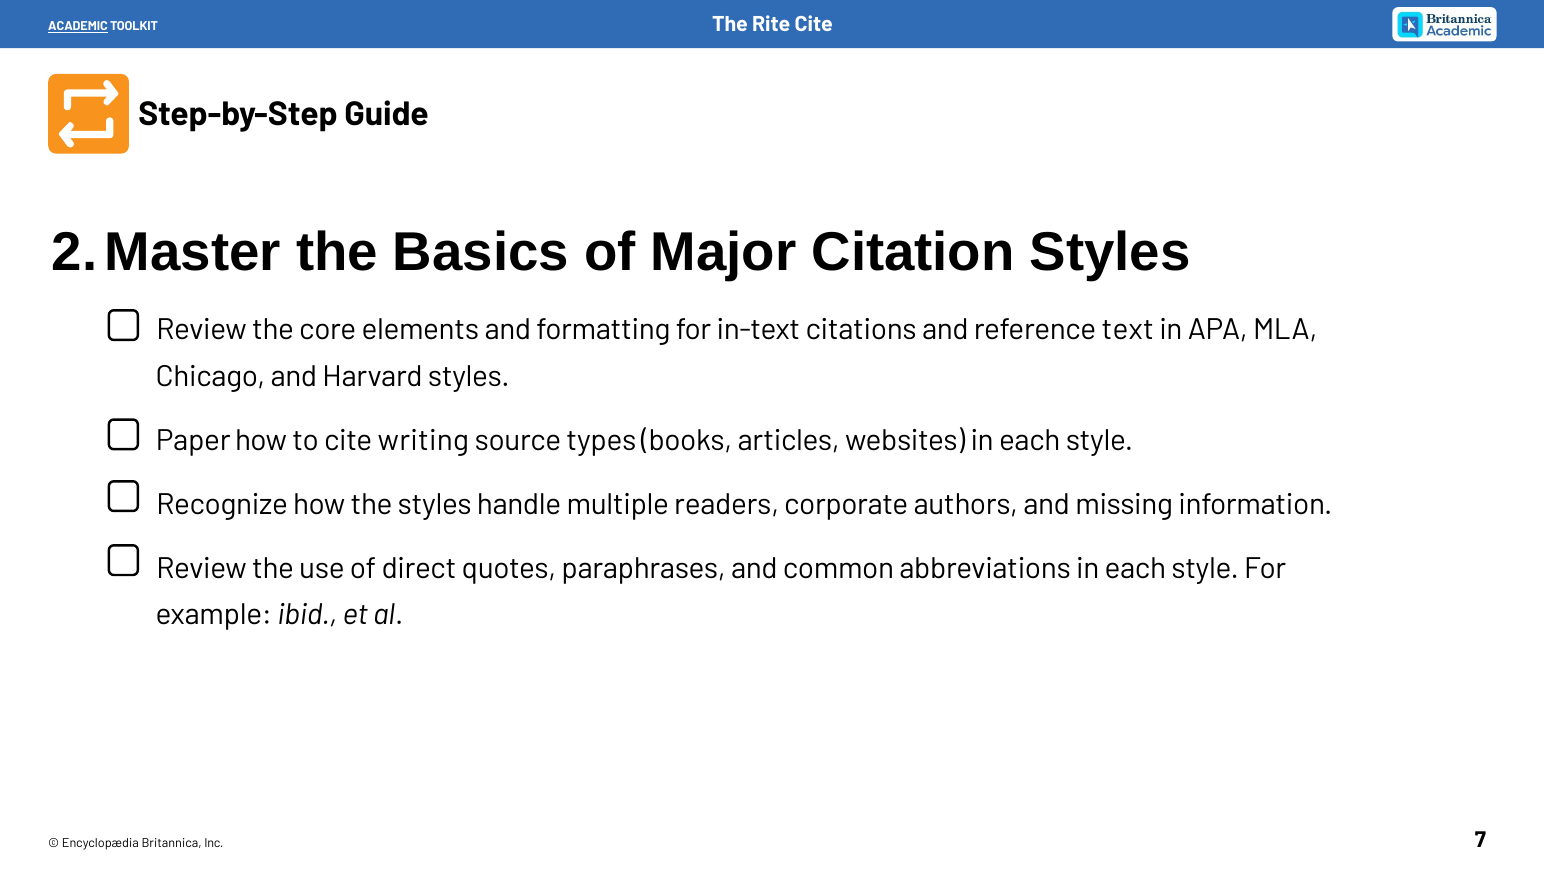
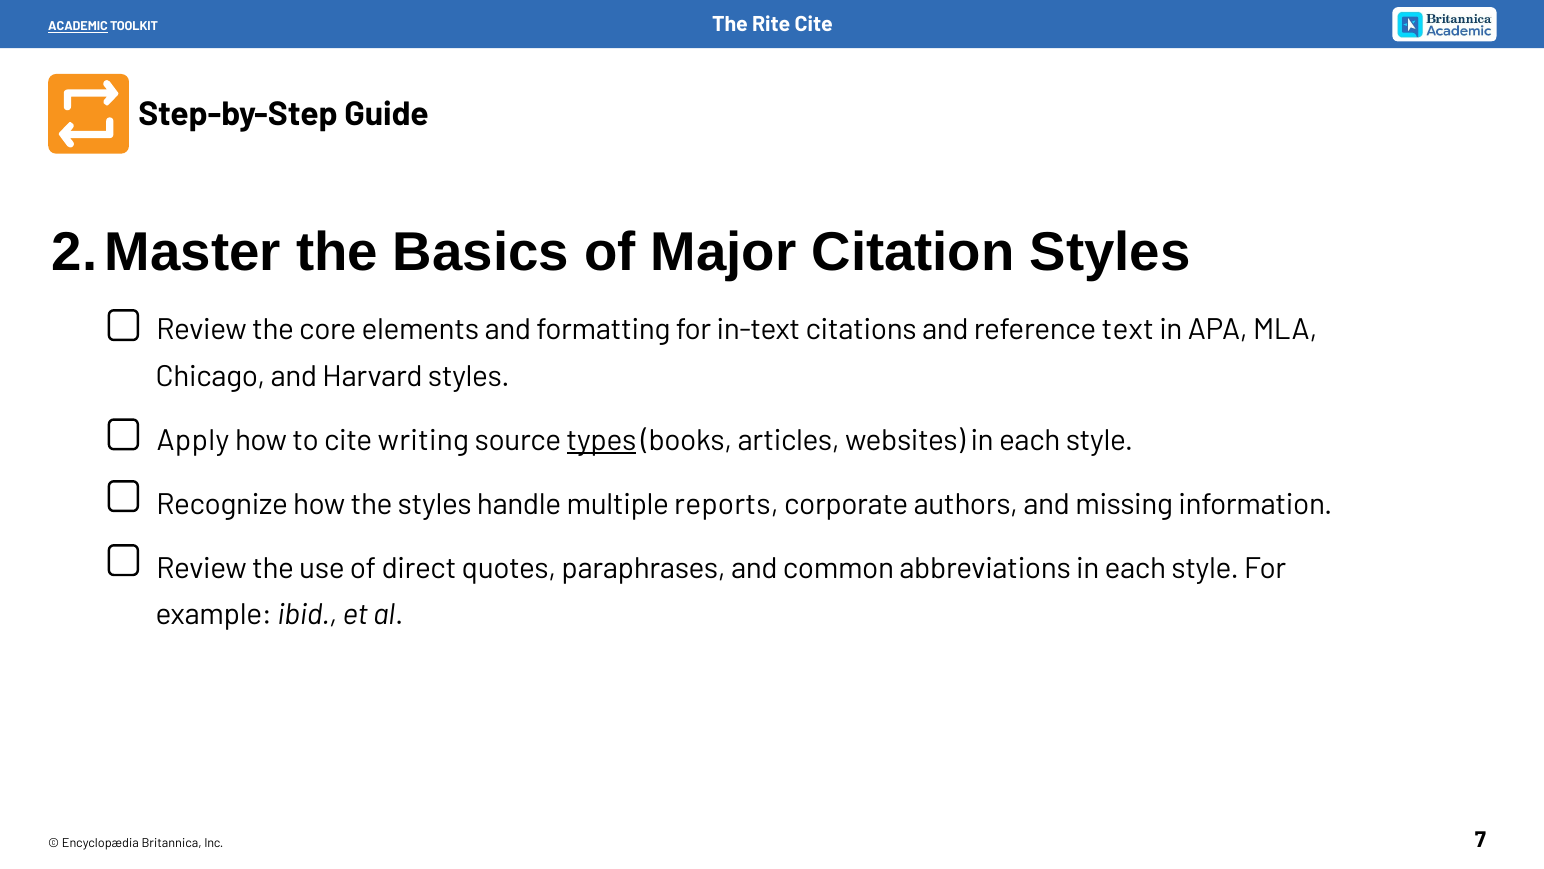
Paper: Paper -> Apply
types underline: none -> present
readers: readers -> reports
